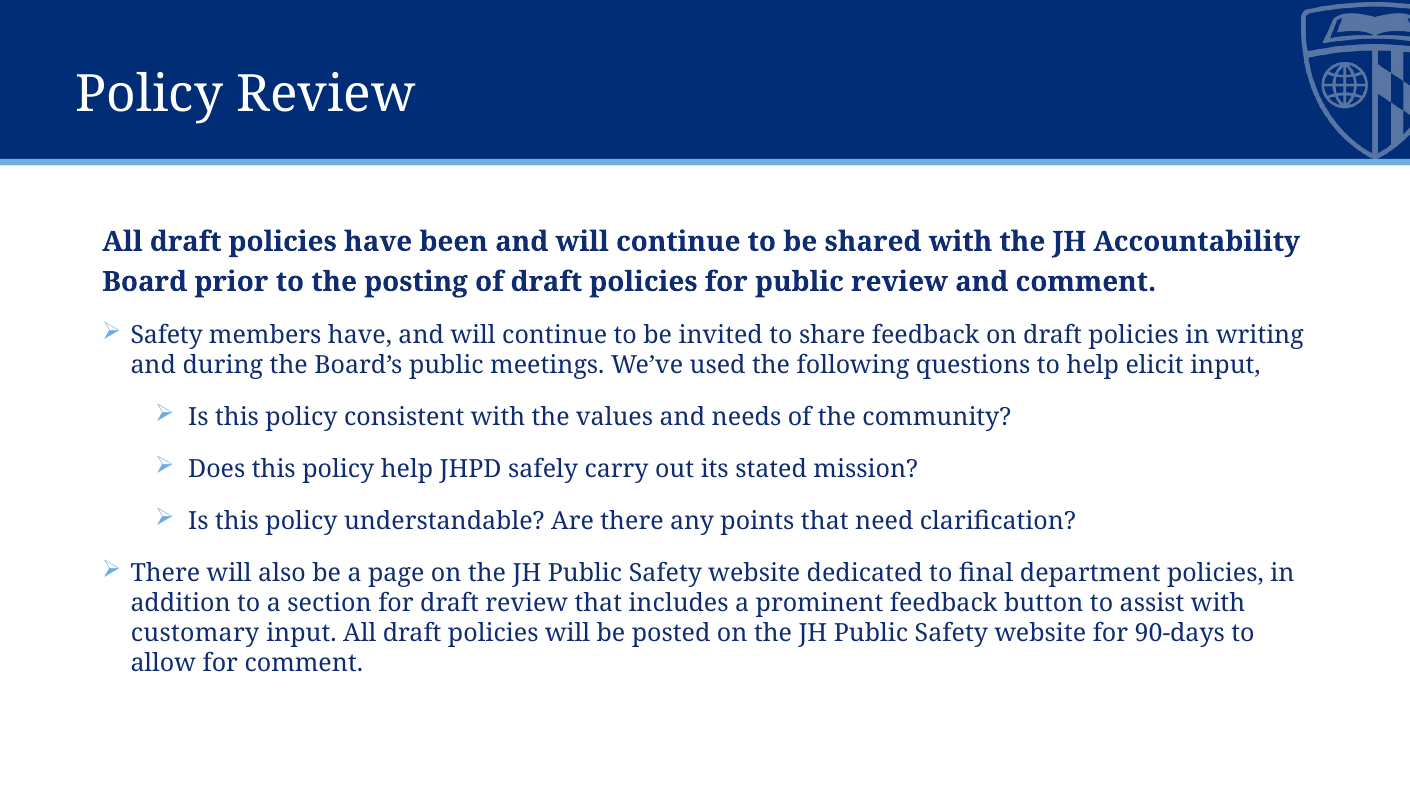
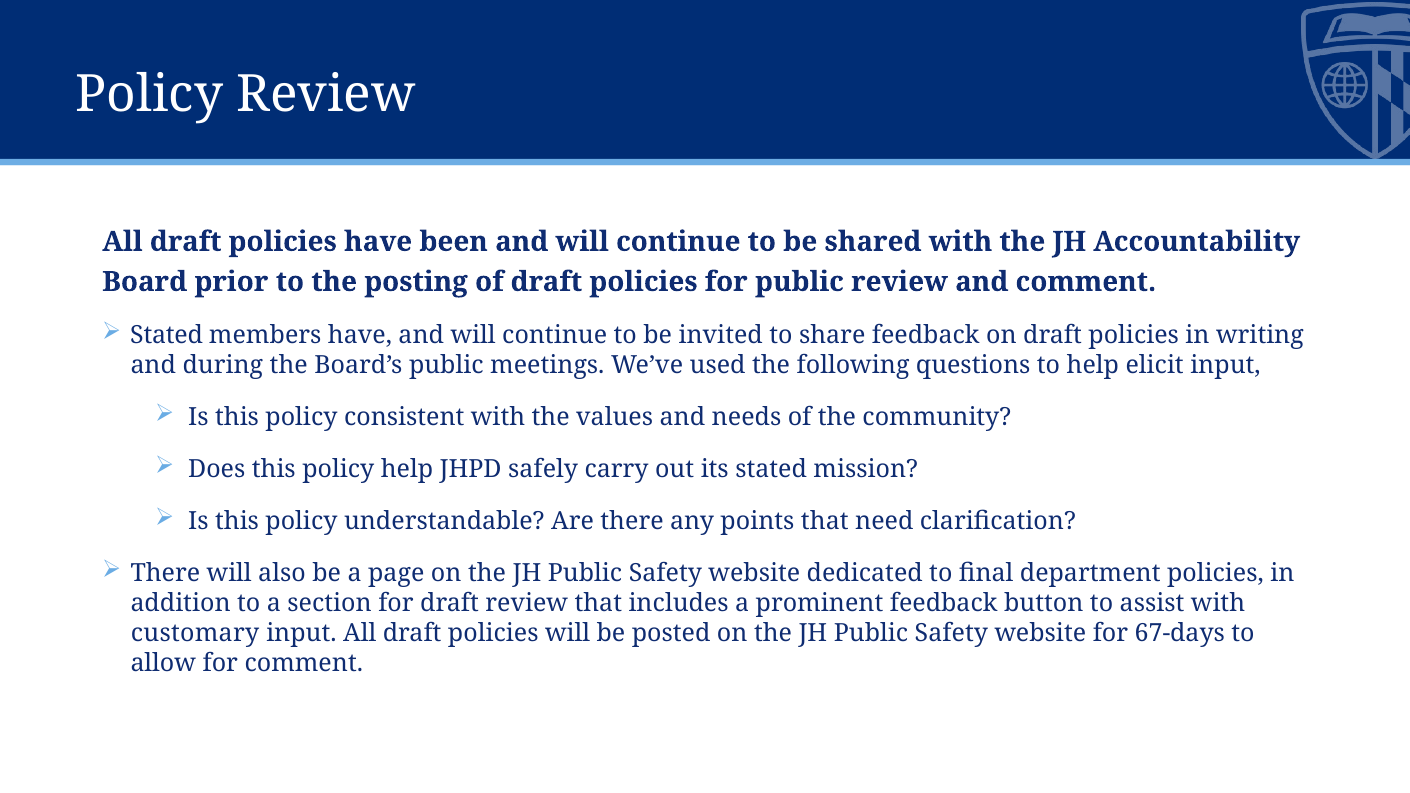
Safety at (167, 335): Safety -> Stated
90-days: 90-days -> 67-days
